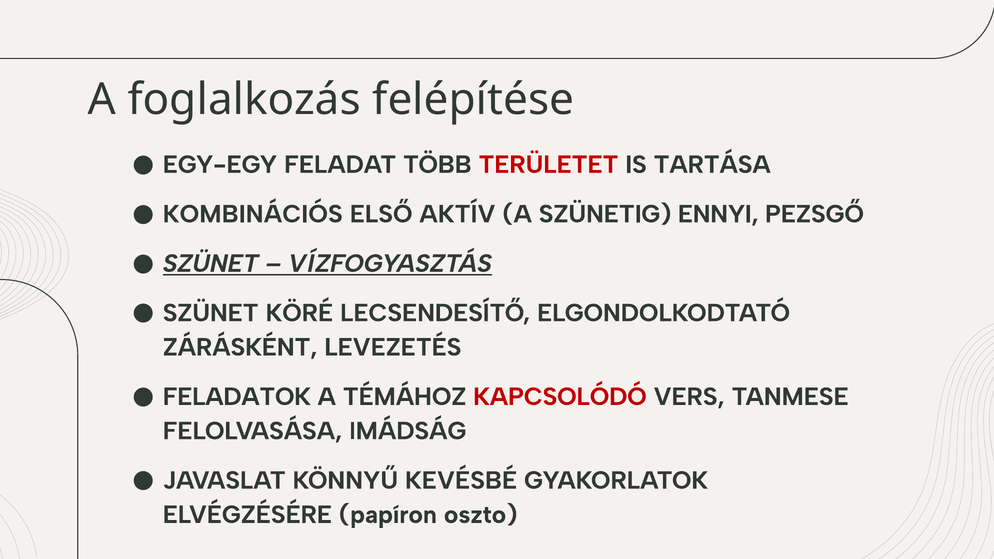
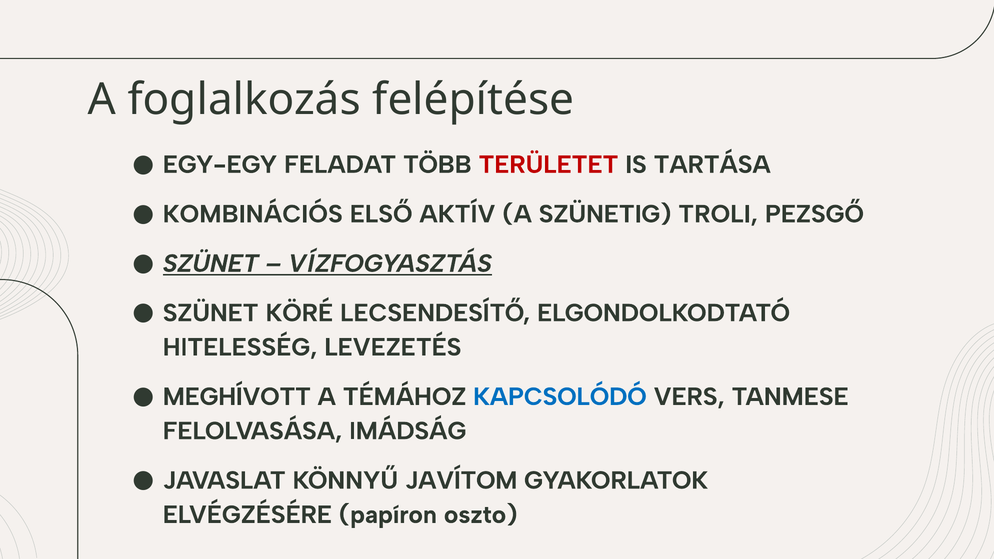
ENNYI: ENNYI -> TROLI
ZÁRÁSKÉNT: ZÁRÁSKÉNT -> HITELESSÉG
FELADATOK: FELADATOK -> MEGHÍVOTT
KAPCSOLÓDÓ colour: red -> blue
KEVÉSBÉ: KEVÉSBÉ -> JAVÍTOM
